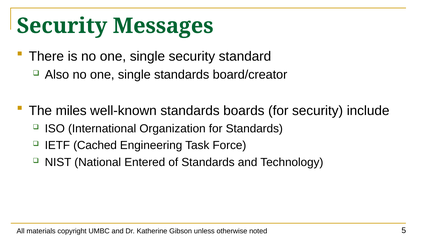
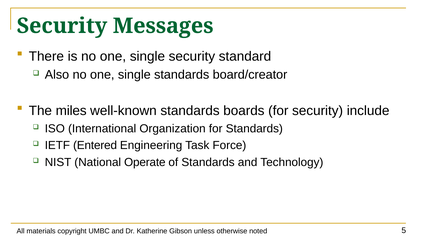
Cached: Cached -> Entered
Entered: Entered -> Operate
